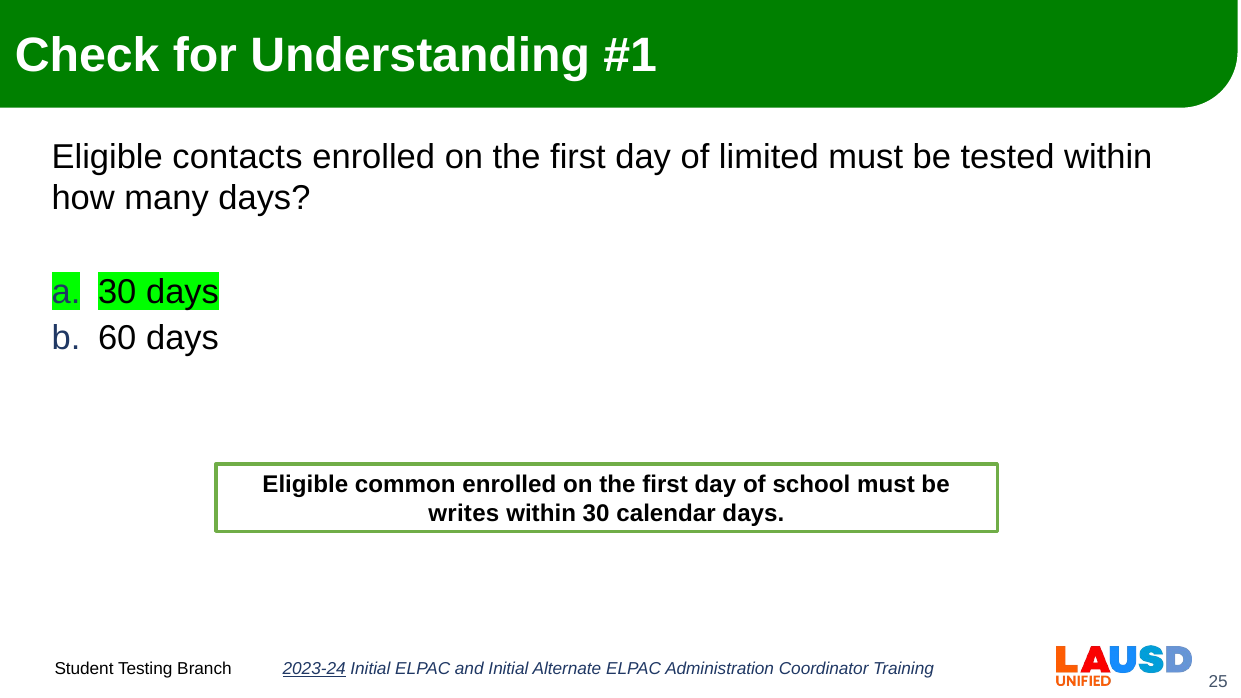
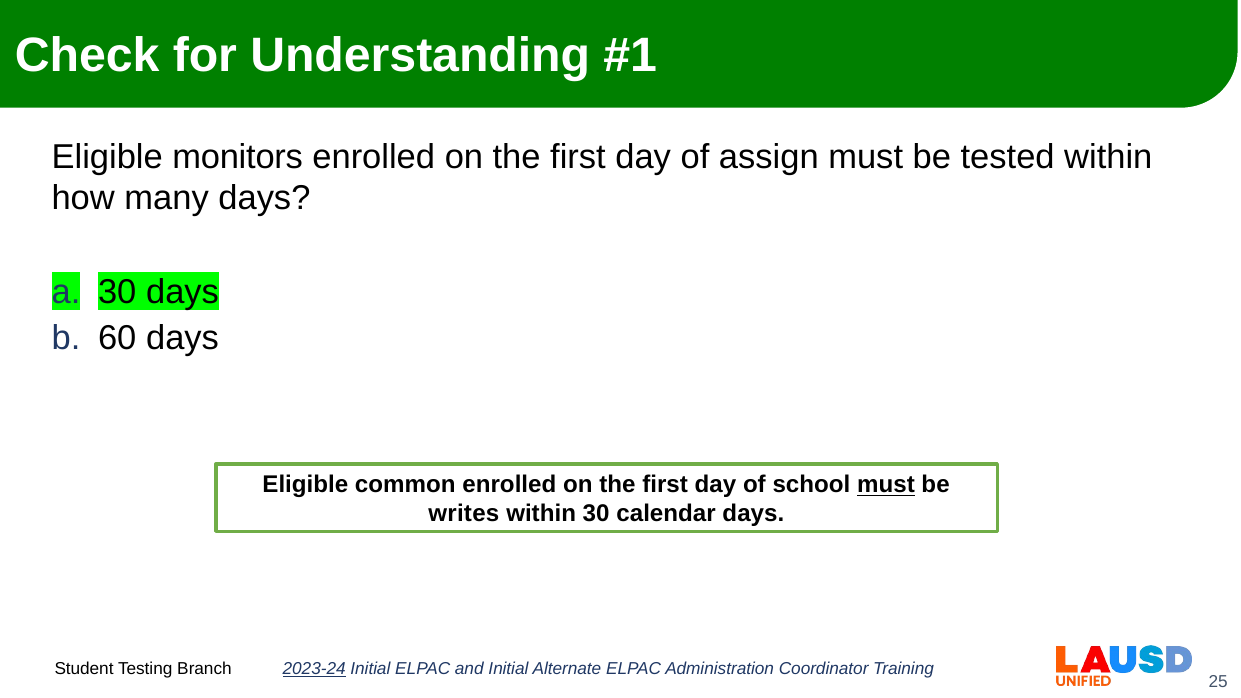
contacts: contacts -> monitors
limited: limited -> assign
must at (886, 485) underline: none -> present
